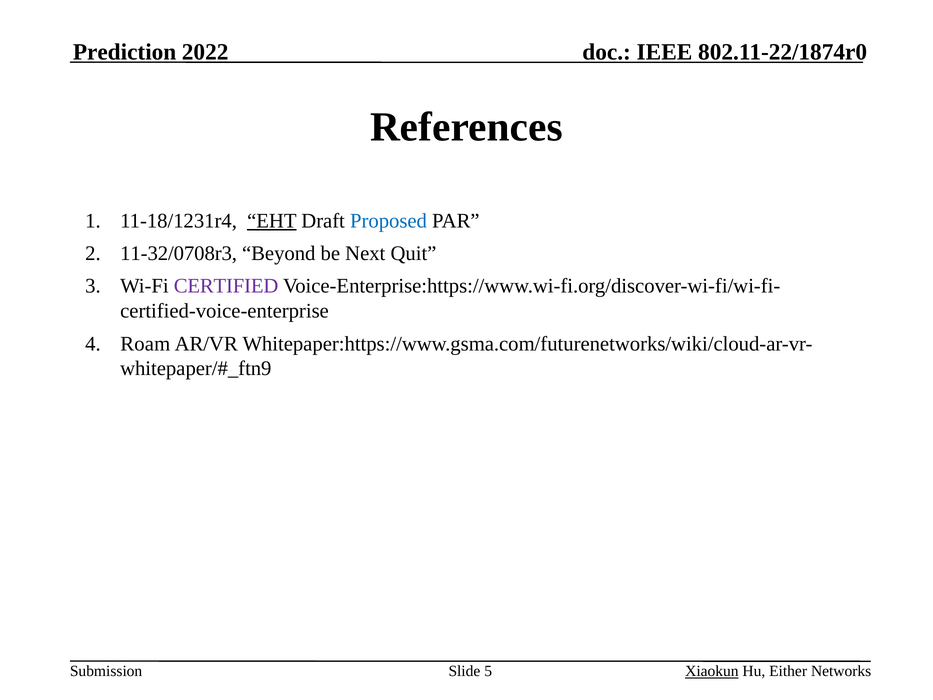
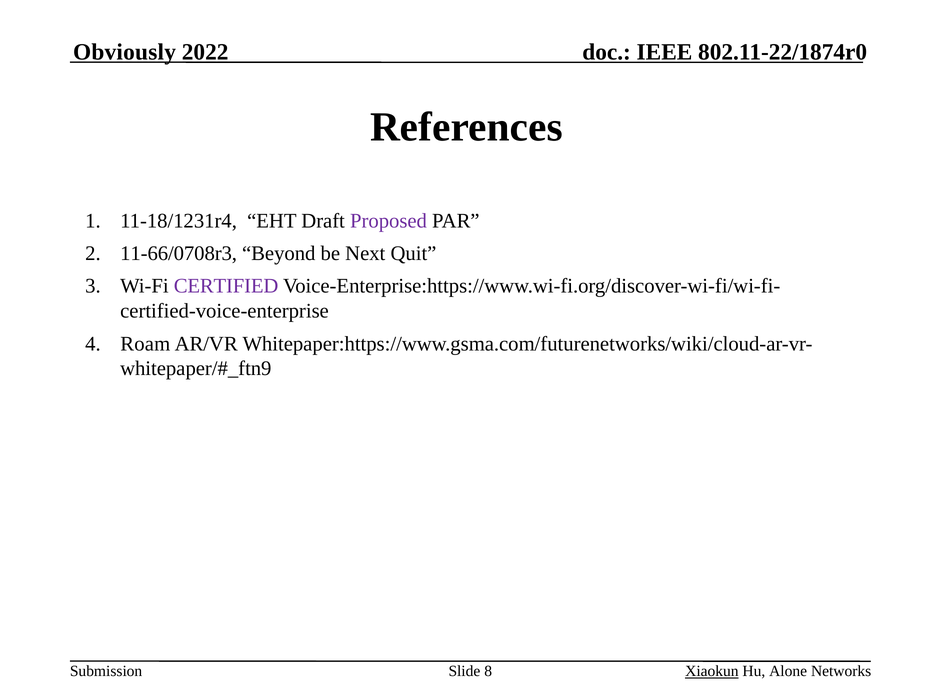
Prediction: Prediction -> Obviously
EHT underline: present -> none
Proposed colour: blue -> purple
11-32/0708r3: 11-32/0708r3 -> 11-66/0708r3
5: 5 -> 8
Either: Either -> Alone
